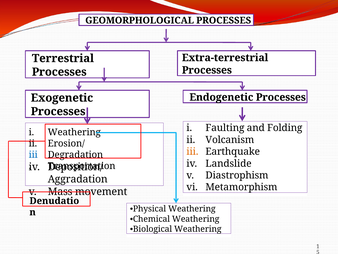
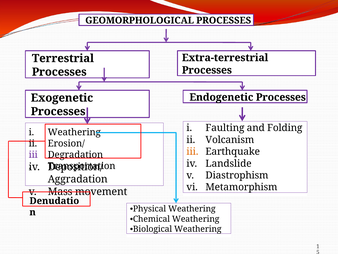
iii at (33, 154) colour: blue -> purple
